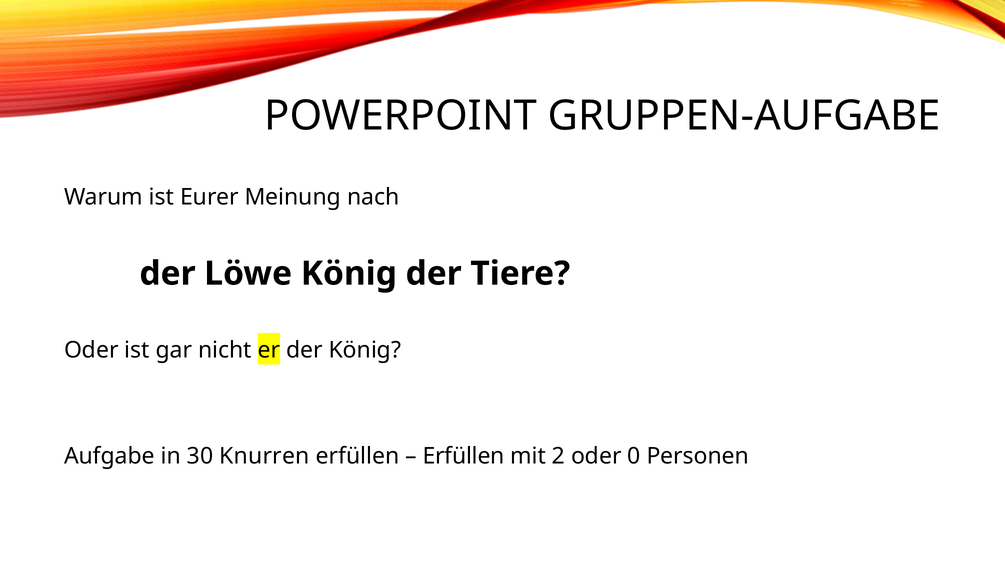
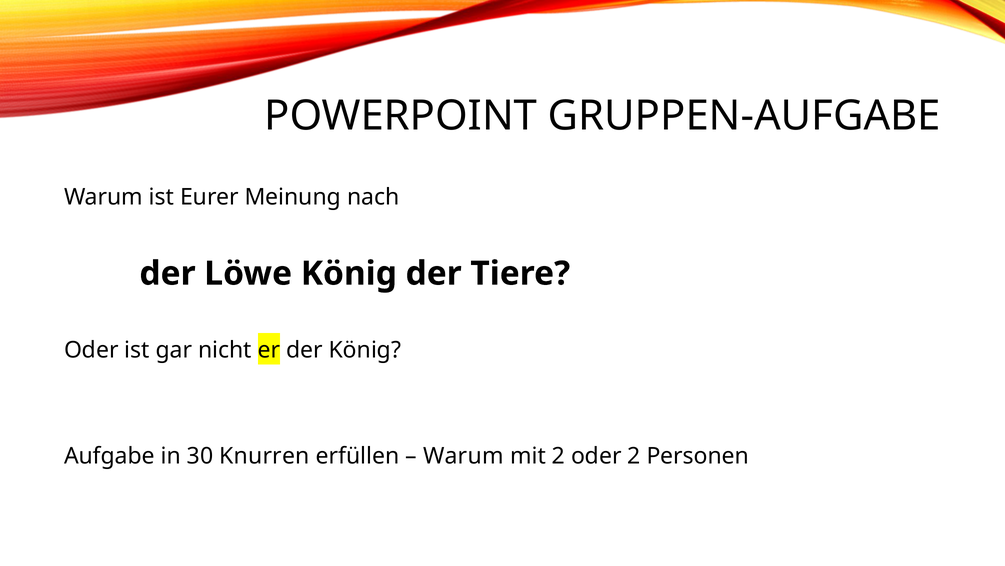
Erfüllen at (464, 456): Erfüllen -> Warum
oder 0: 0 -> 2
